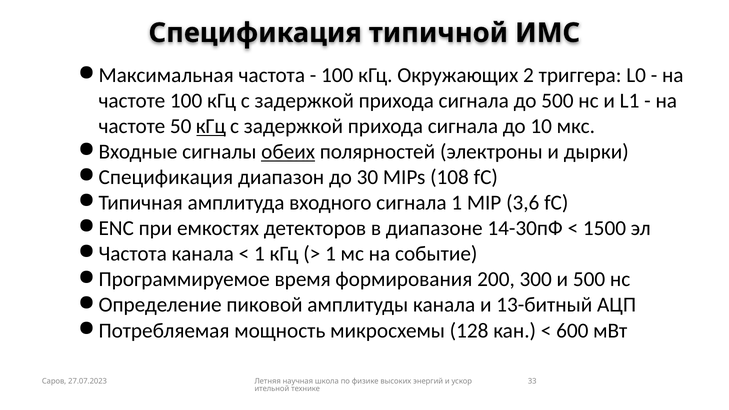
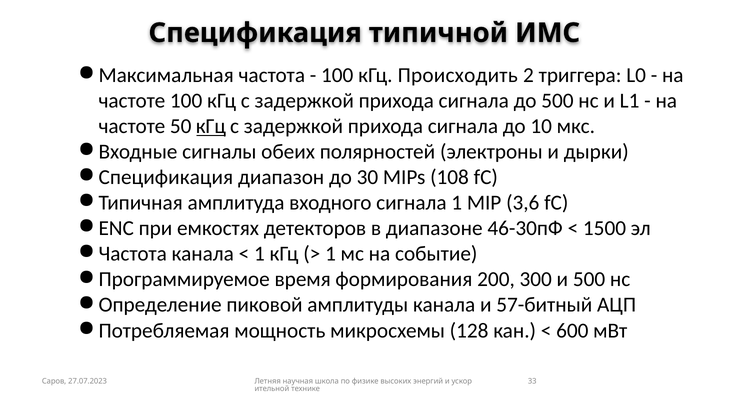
Окружающих: Окружающих -> Происходить
обеих underline: present -> none
14-30пФ: 14-30пФ -> 46-30пФ
13-битный: 13-битный -> 57-битный
